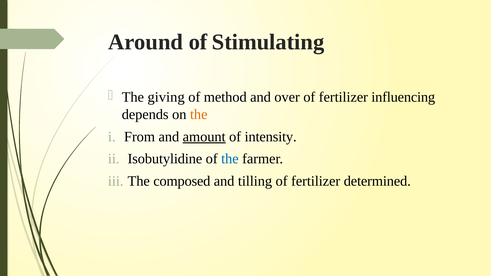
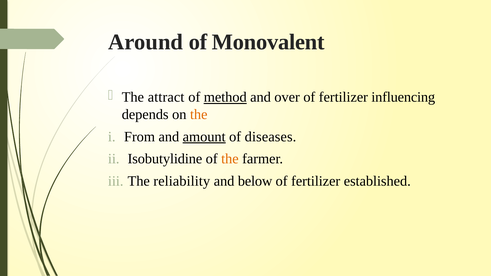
Stimulating: Stimulating -> Monovalent
giving: giving -> attract
method underline: none -> present
intensity: intensity -> diseases
the at (230, 159) colour: blue -> orange
composed: composed -> reliability
tilling: tilling -> below
determined: determined -> established
